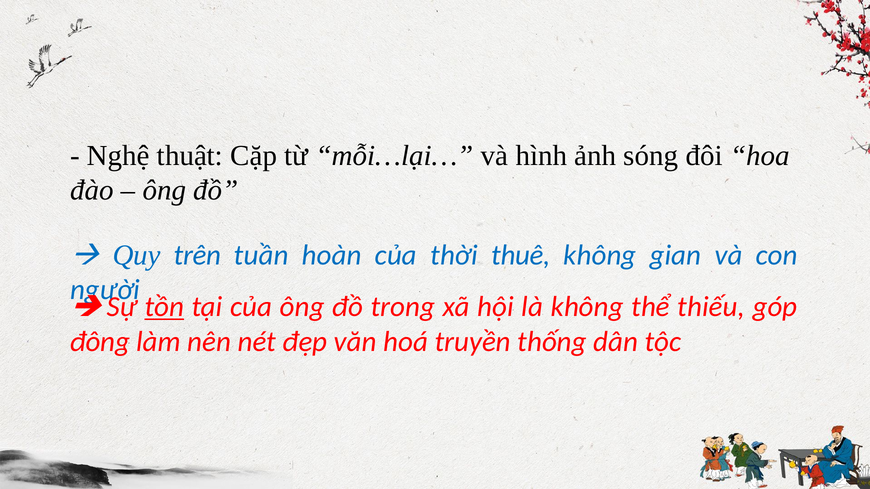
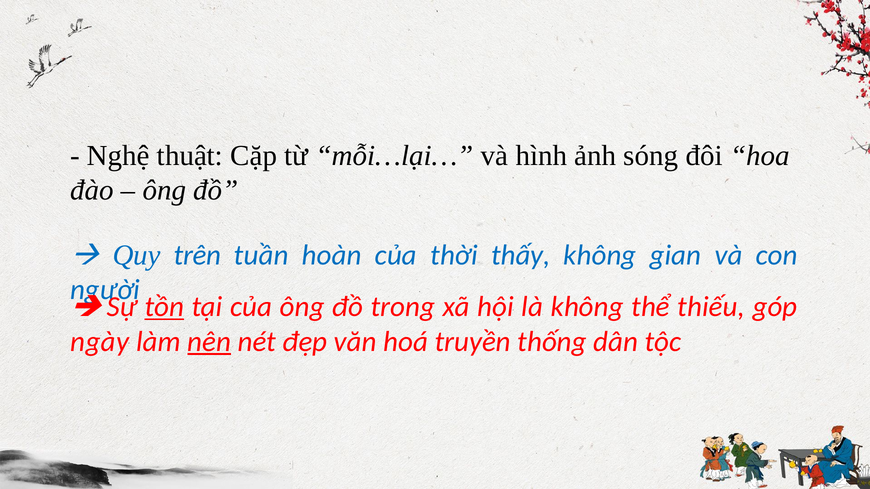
thuê: thuê -> thấy
đông: đông -> ngày
nên underline: none -> present
